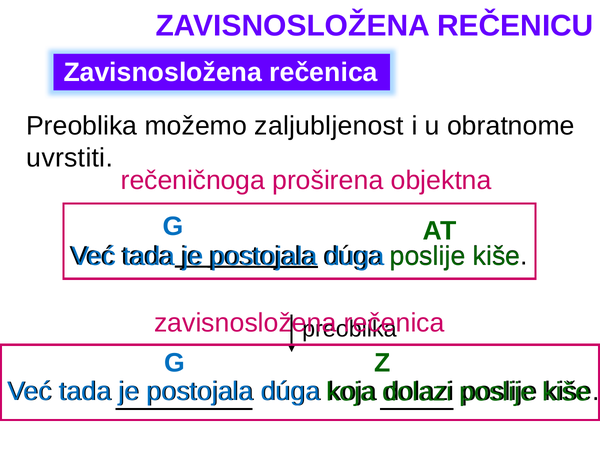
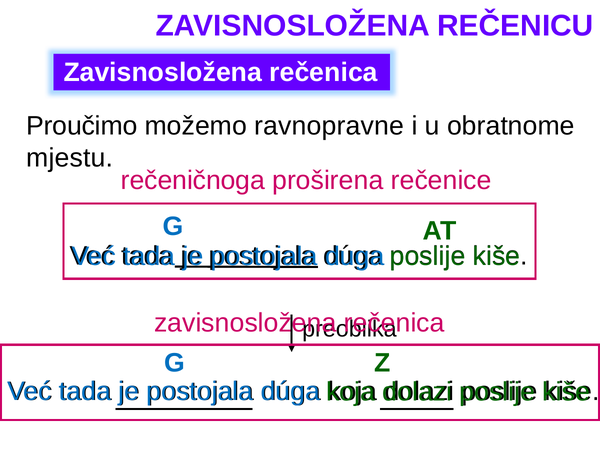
Preoblika at (82, 126): Preoblika -> Proučimo
zaljubljenost: zaljubljenost -> ravnopravne
uvrstiti: uvrstiti -> mjestu
objektna: objektna -> rečenice
